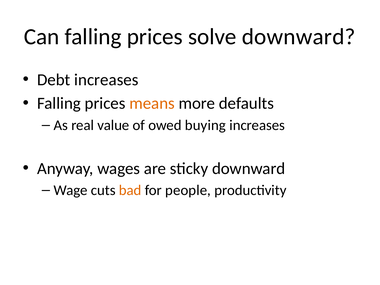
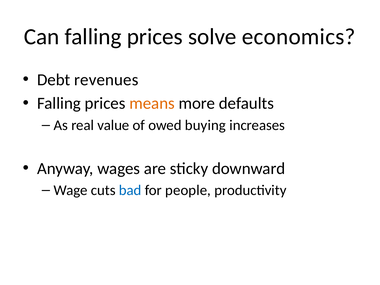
solve downward: downward -> economics
Debt increases: increases -> revenues
bad colour: orange -> blue
